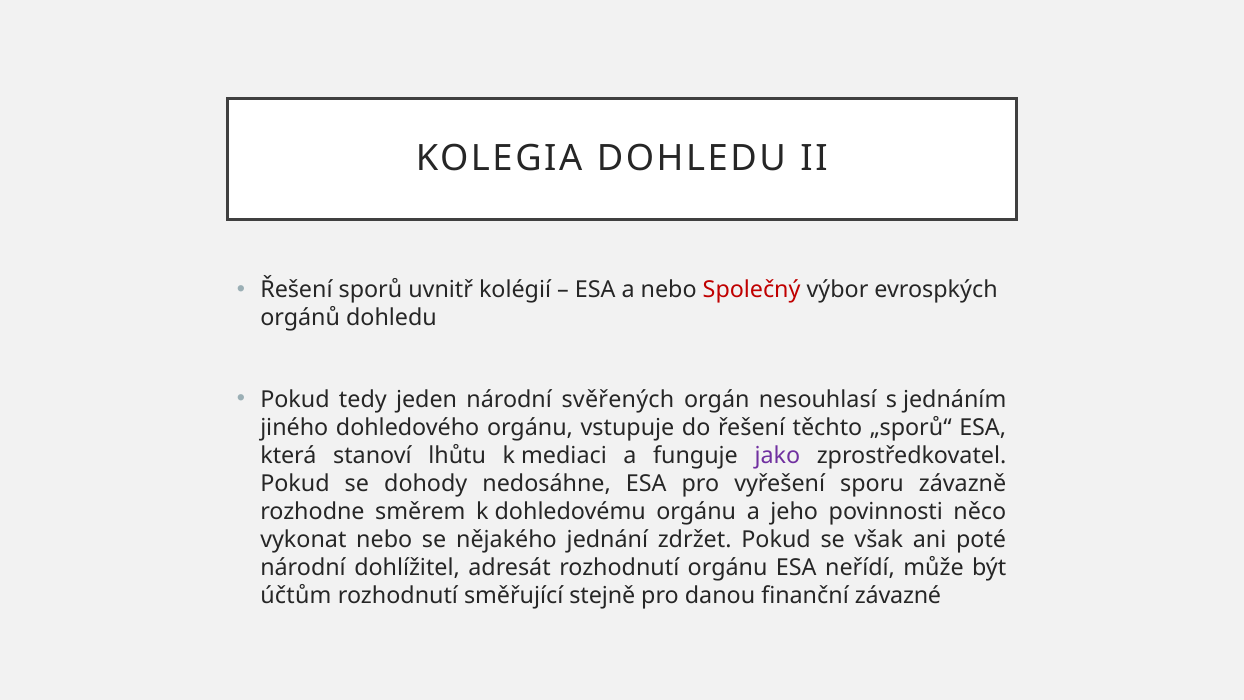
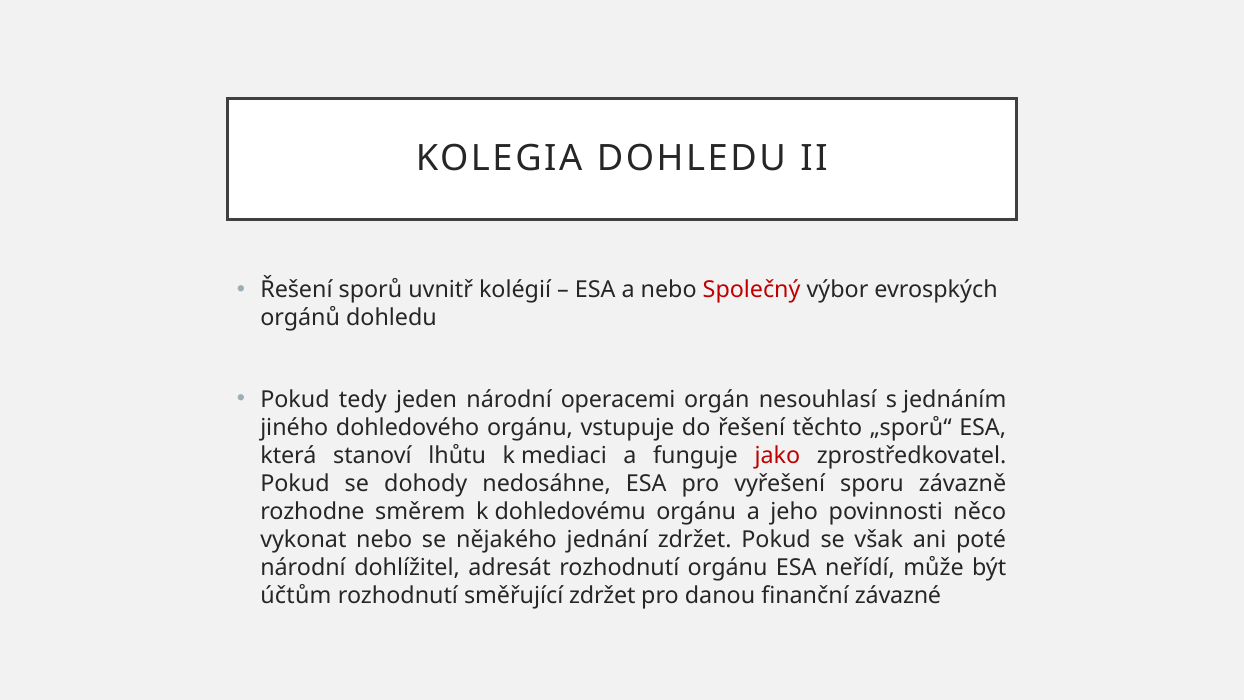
svěřených: svěřených -> operacemi
jako colour: purple -> red
směřující stejně: stejně -> zdržet
